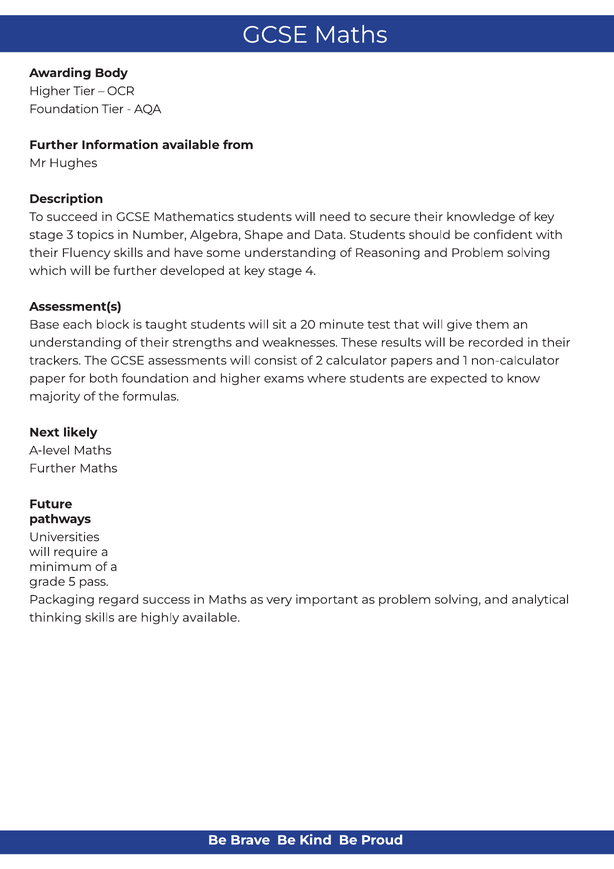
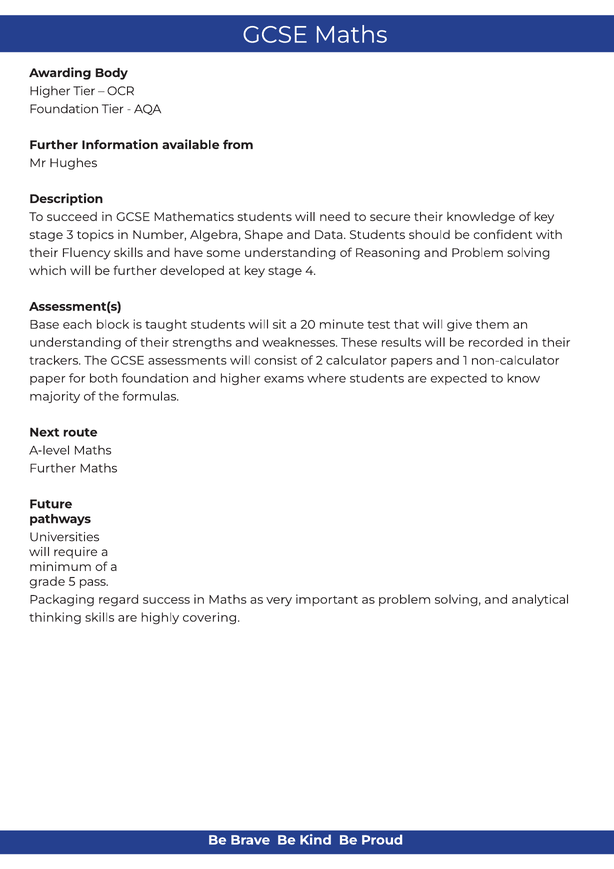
likely: likely -> route
highly available: available -> covering
